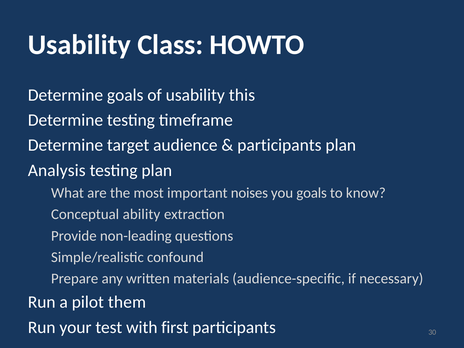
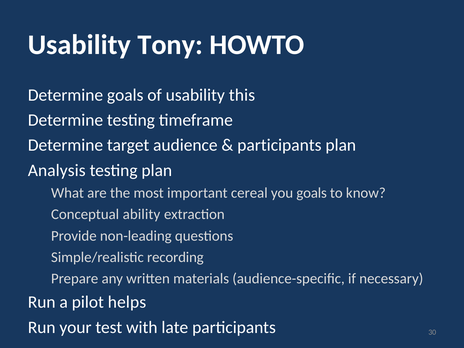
Class: Class -> Tony
noises: noises -> cereal
confound: confound -> recording
them: them -> helps
first: first -> late
